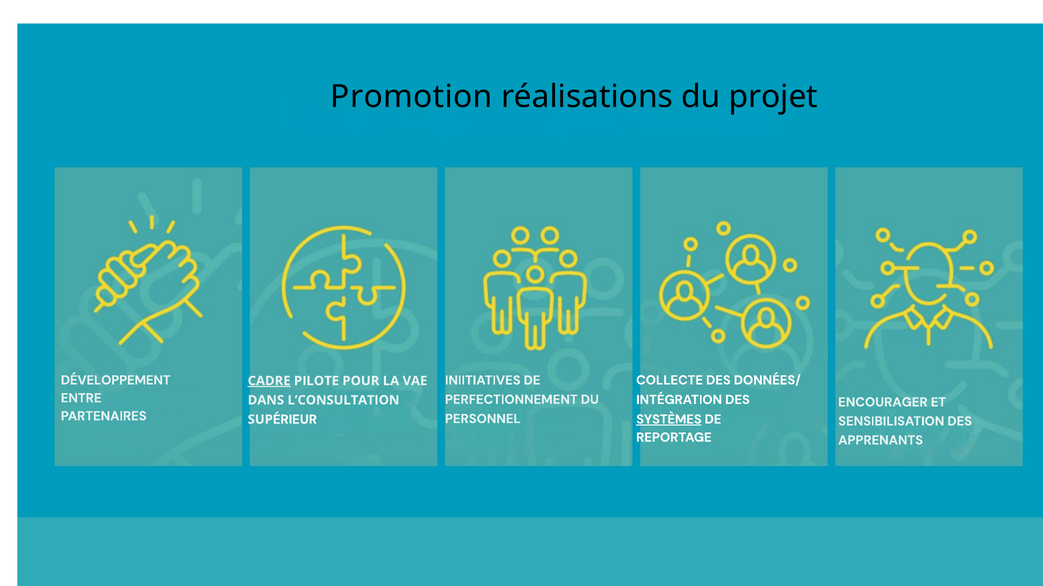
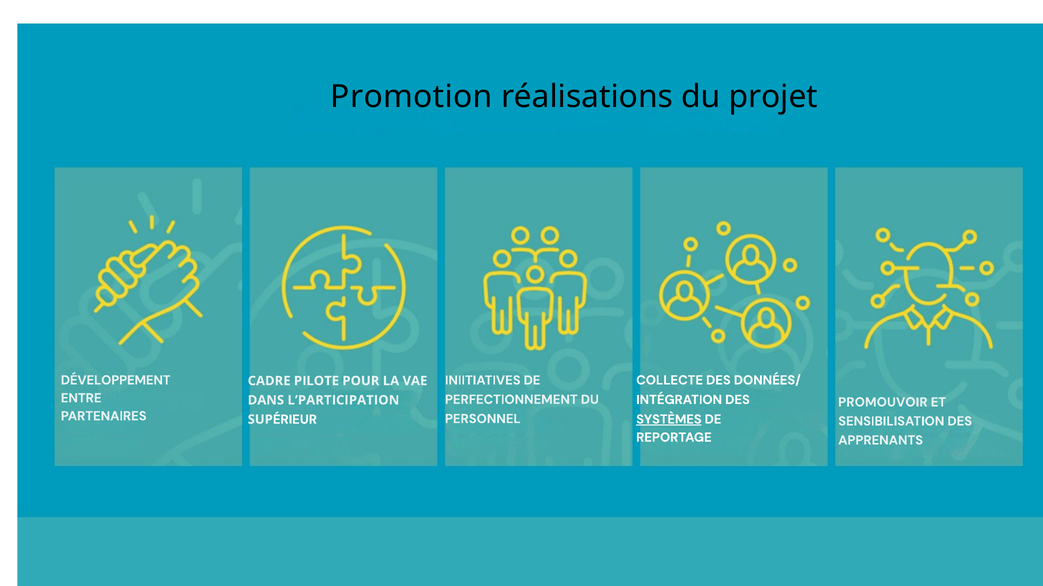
CADRE underline: present -> none
L’CONSULTATION: L’CONSULTATION -> L’PARTICIPATION
ENCOURAGER: ENCOURAGER -> PROMOUVOIR
